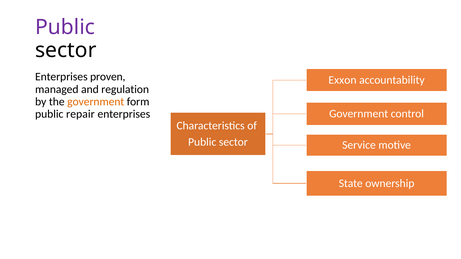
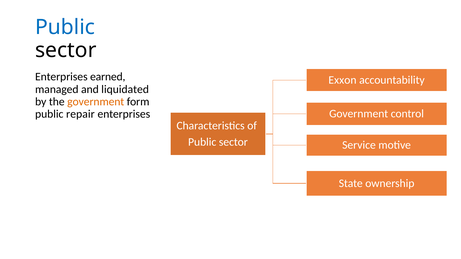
Public at (65, 27) colour: purple -> blue
proven: proven -> earned
regulation: regulation -> liquidated
